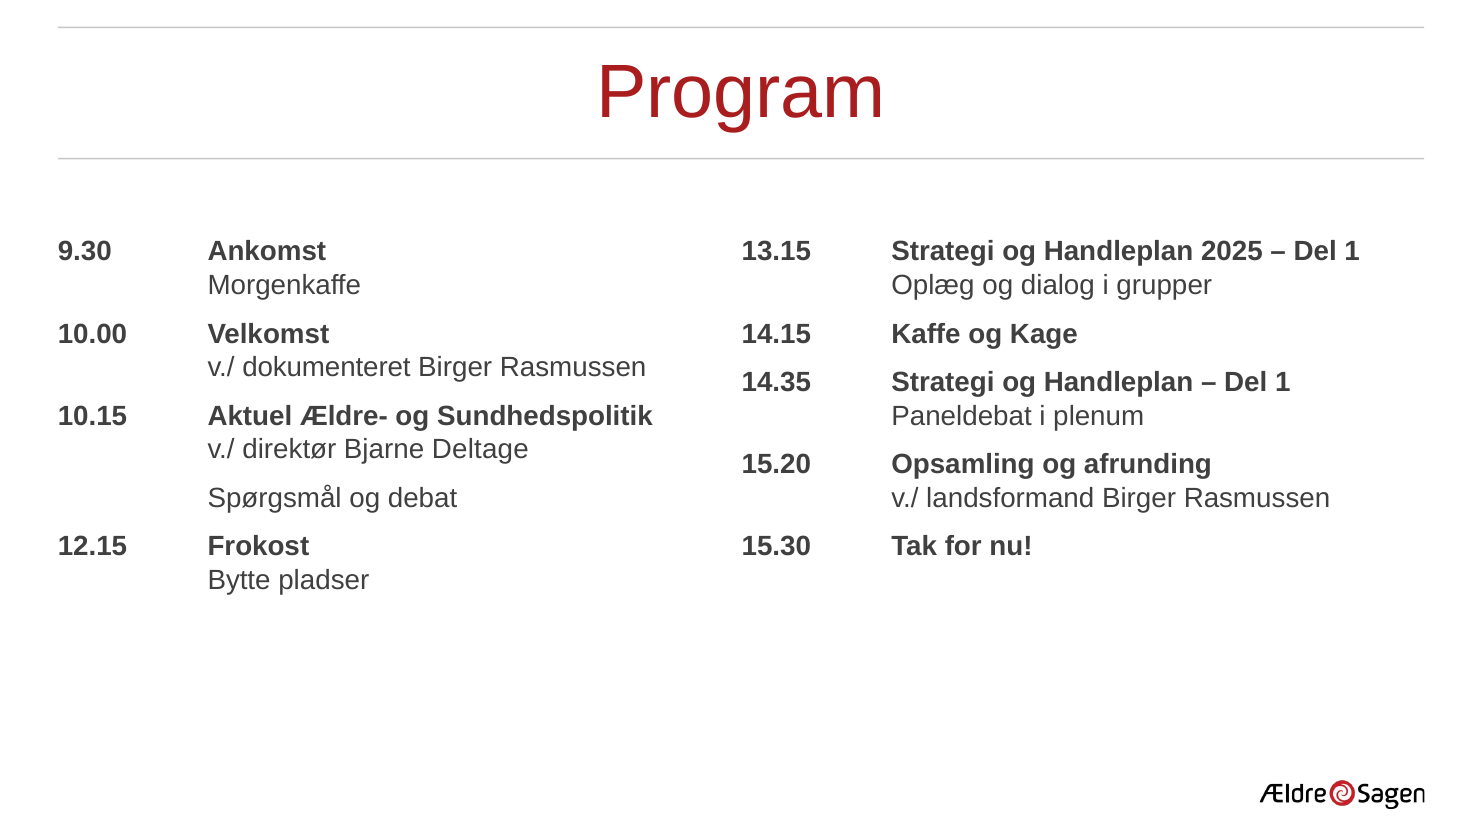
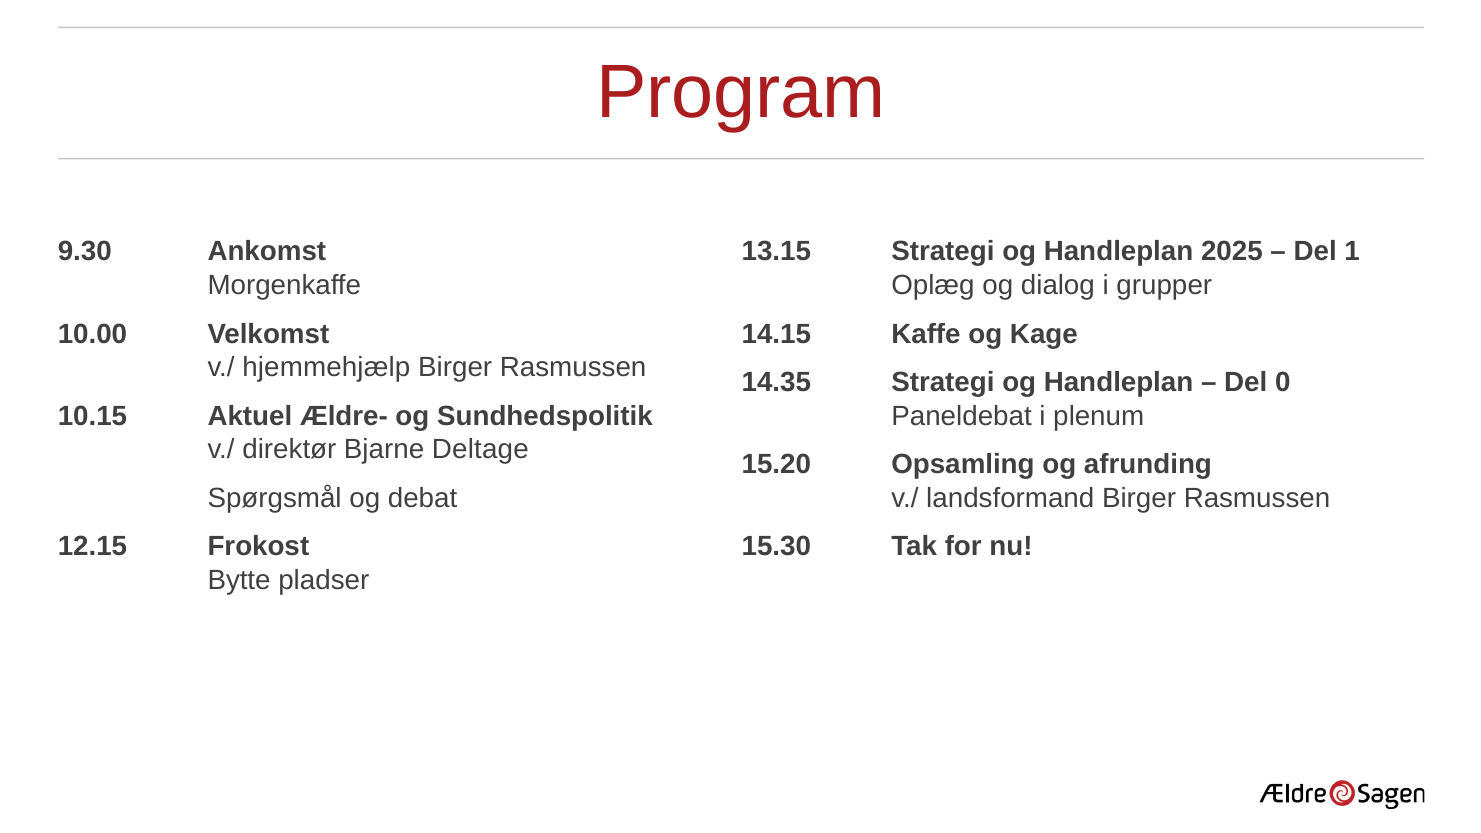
dokumenteret: dokumenteret -> hjemmehjælp
1 at (1283, 383): 1 -> 0
